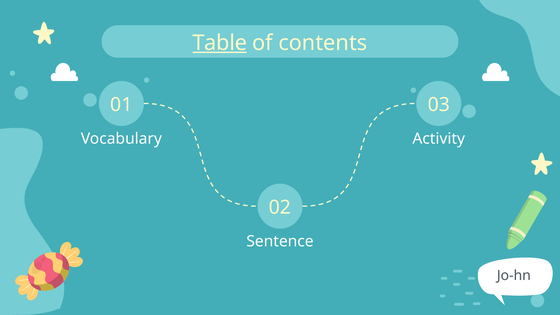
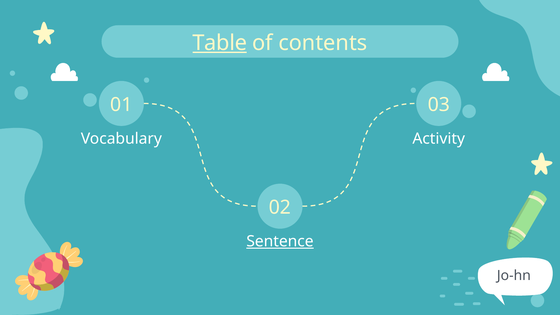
Sentence underline: none -> present
